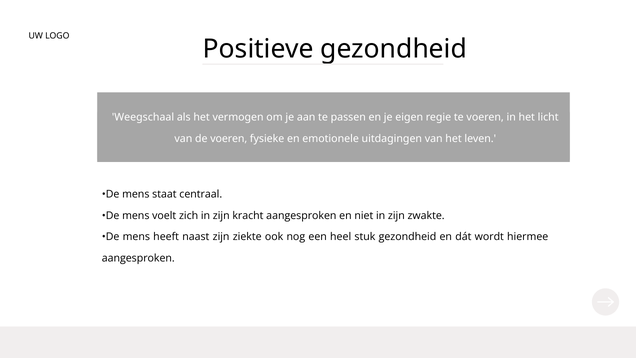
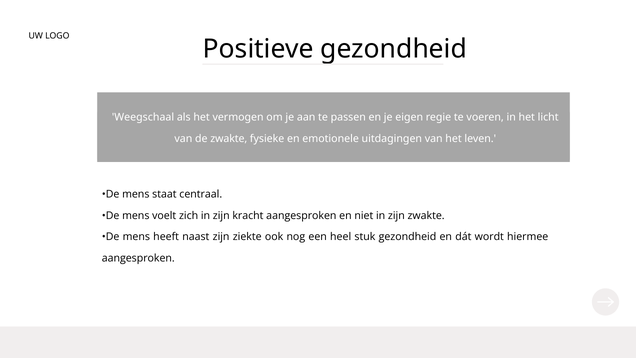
de voeren: voeren -> zwakte
